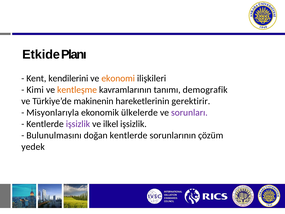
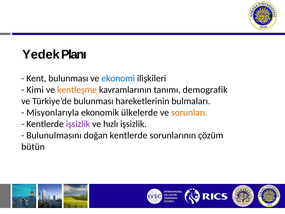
Etkide: Etkide -> Yedek
Kent kendilerini: kendilerini -> bulunması
ekonomi colour: orange -> blue
Türkiye’de makinenin: makinenin -> bulunması
gerektirir: gerektirir -> bulmaları
sorunları colour: purple -> orange
ilkel: ilkel -> hızlı
yedek: yedek -> bütün
